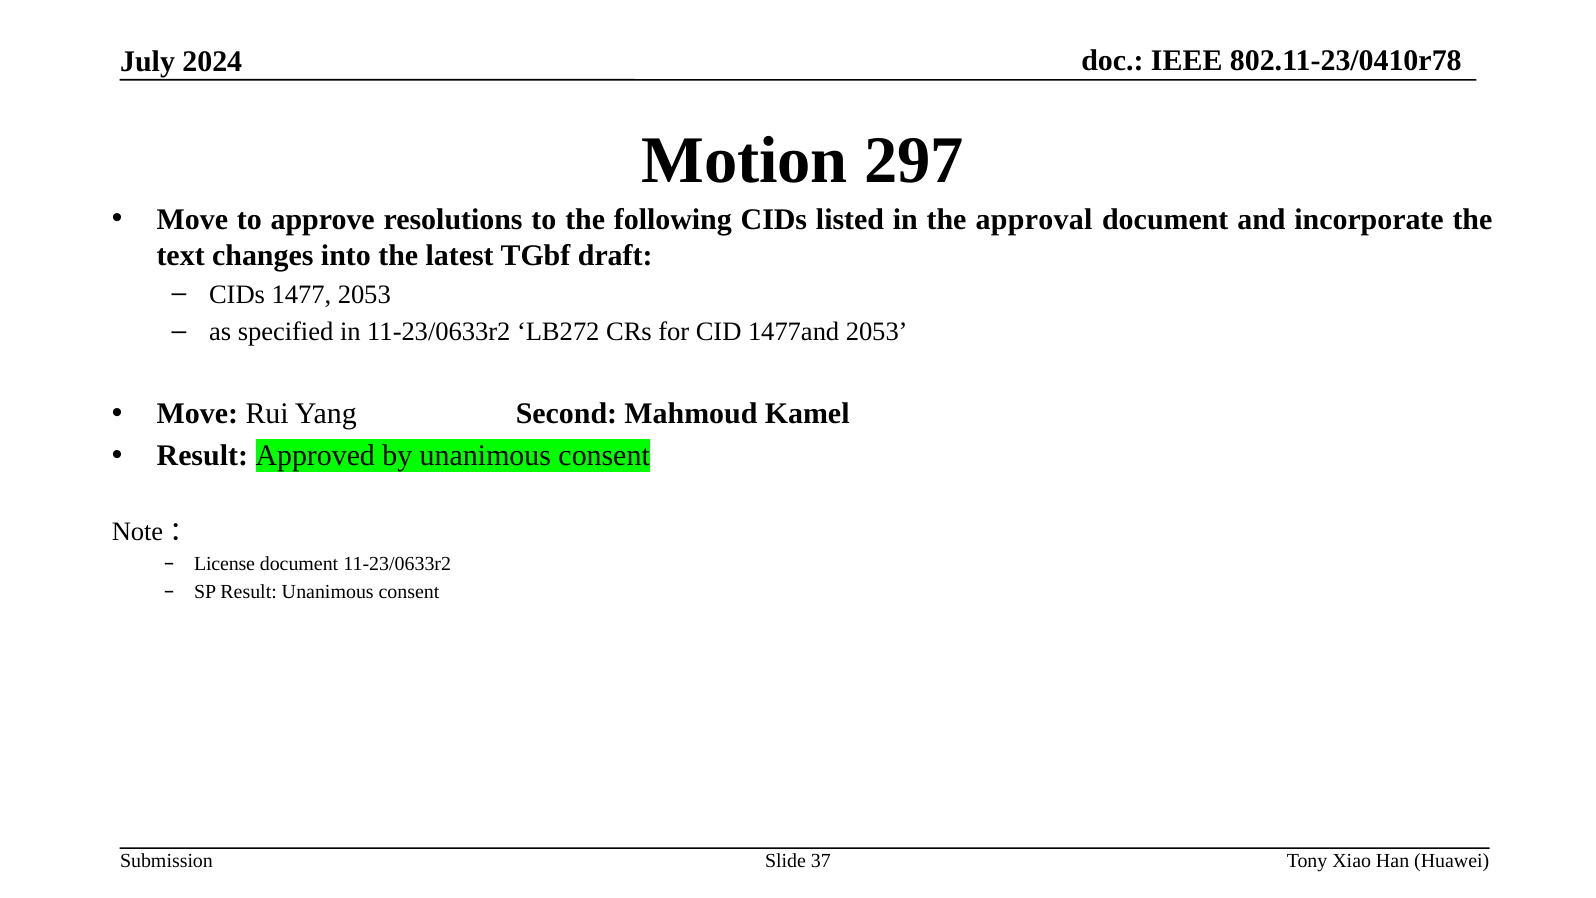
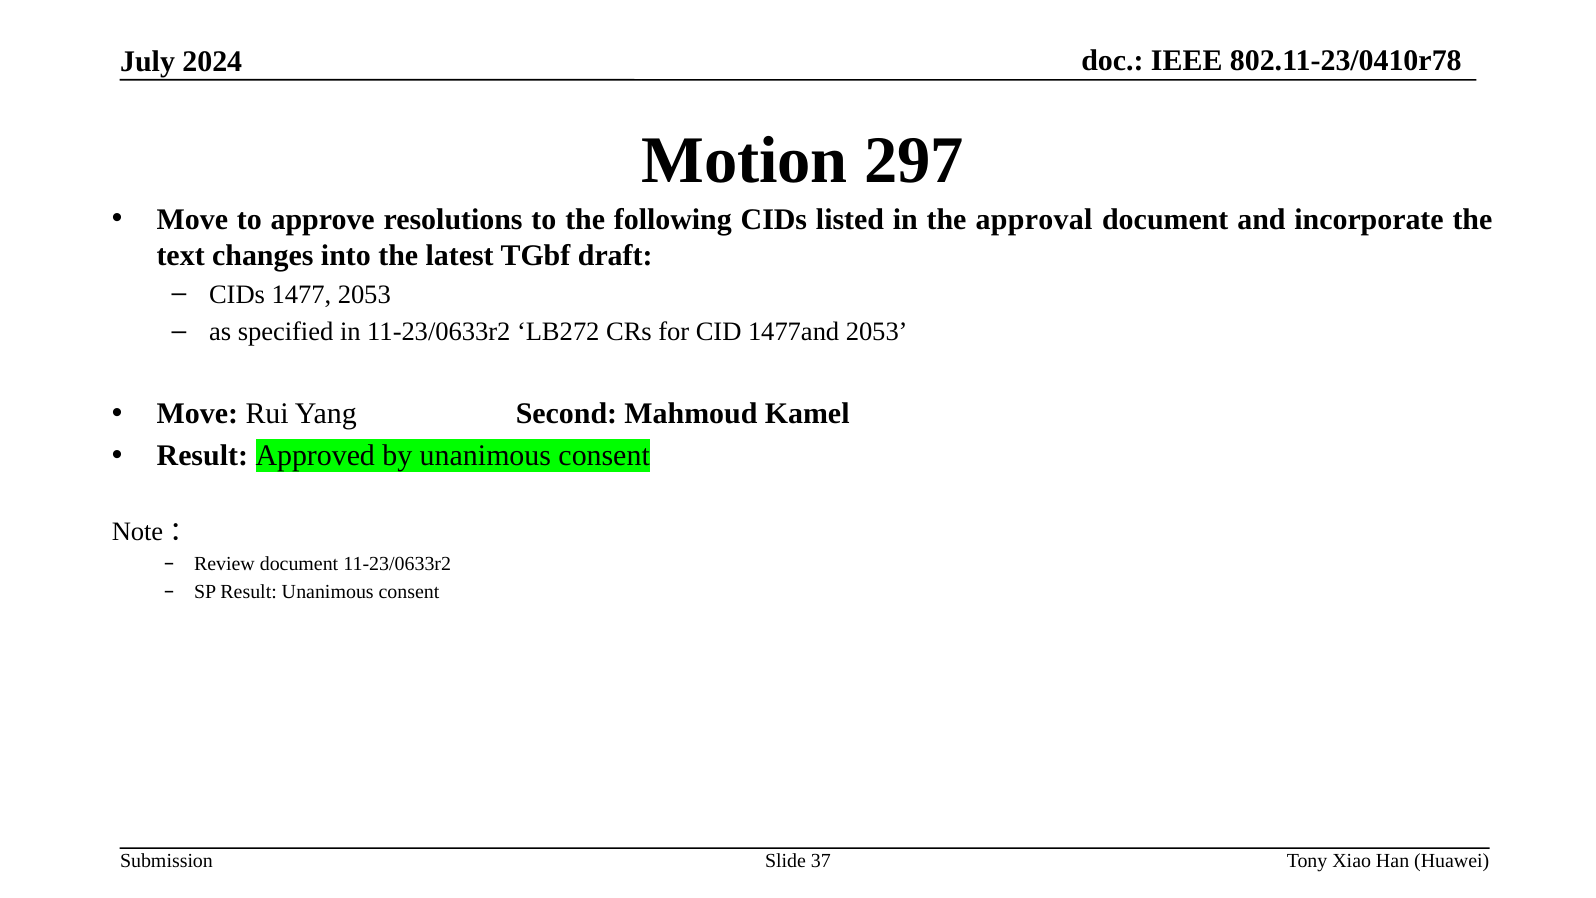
License: License -> Review
